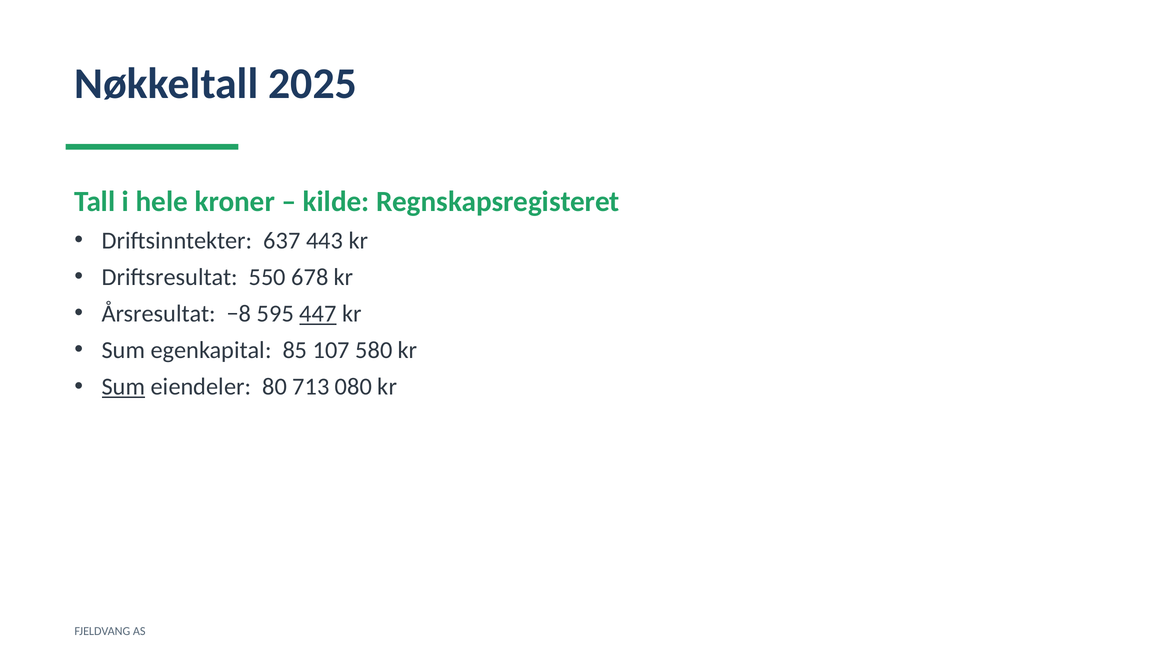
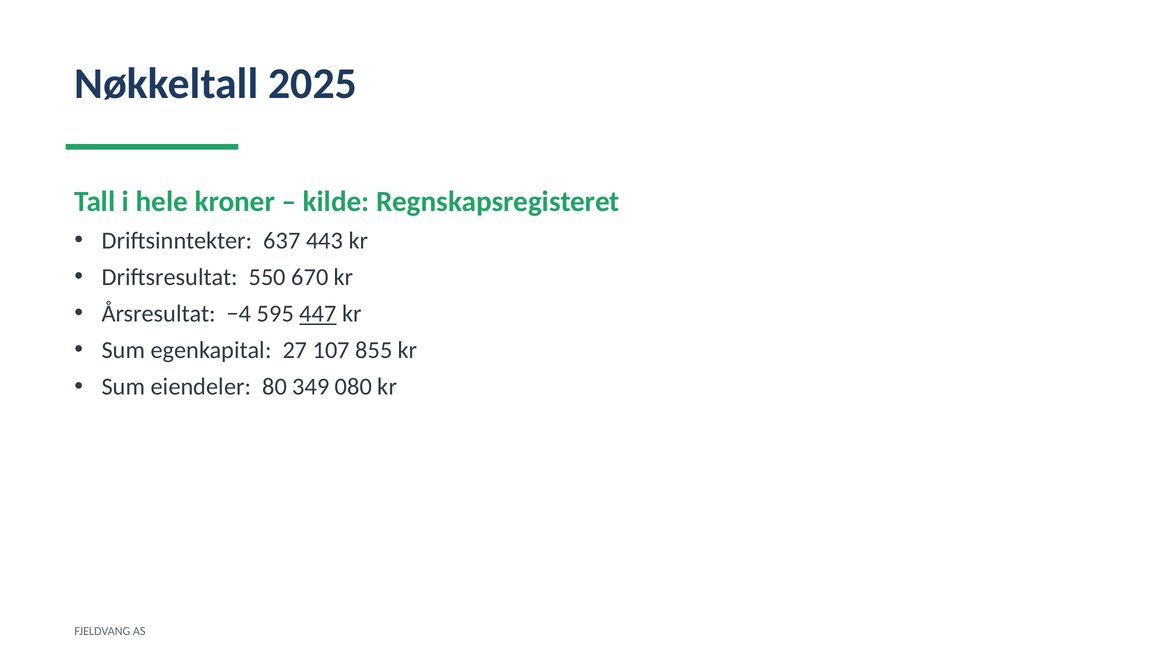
678: 678 -> 670
−8: −8 -> −4
85: 85 -> 27
580: 580 -> 855
Sum at (123, 387) underline: present -> none
713: 713 -> 349
